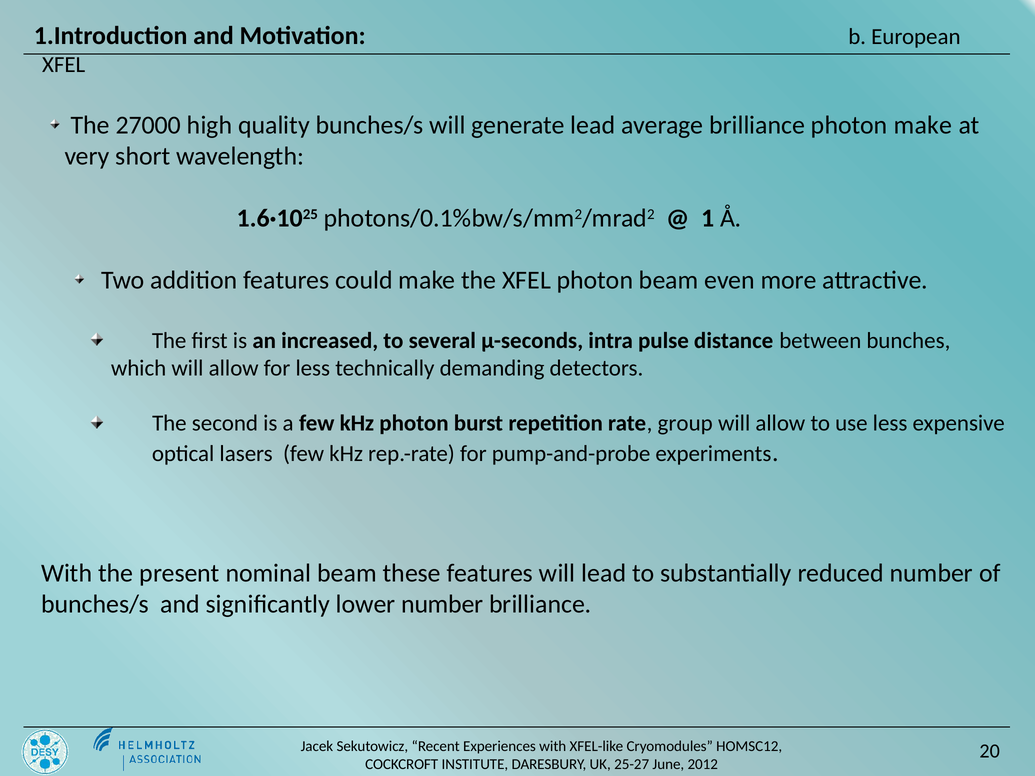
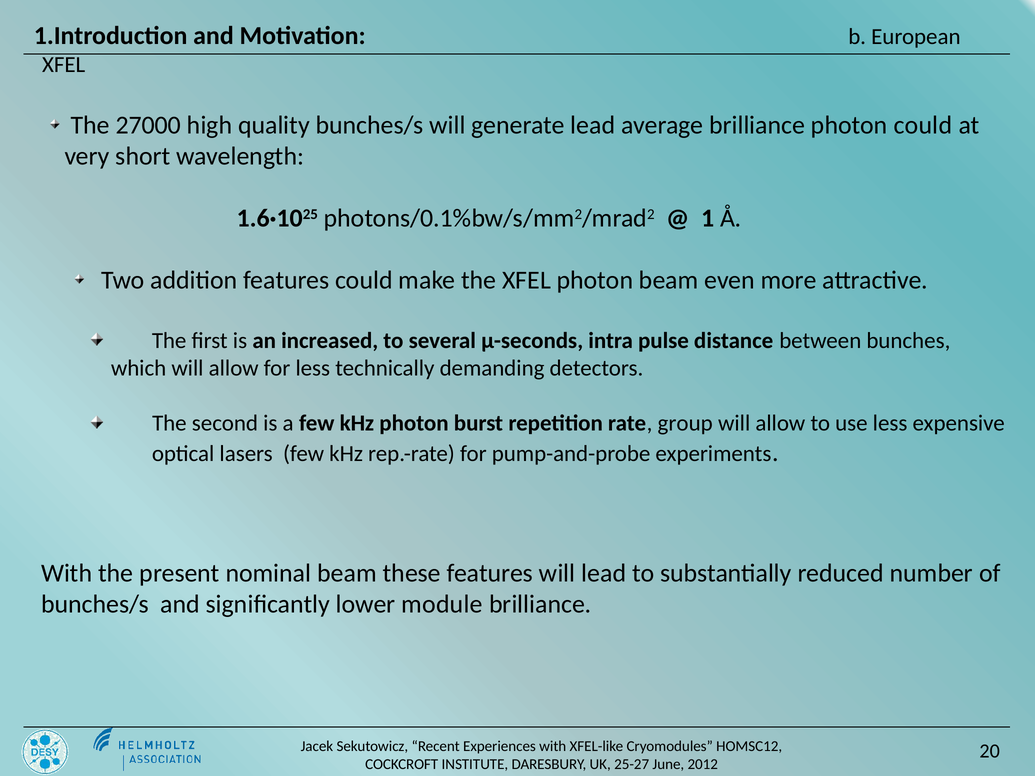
photon make: make -> could
lower number: number -> module
